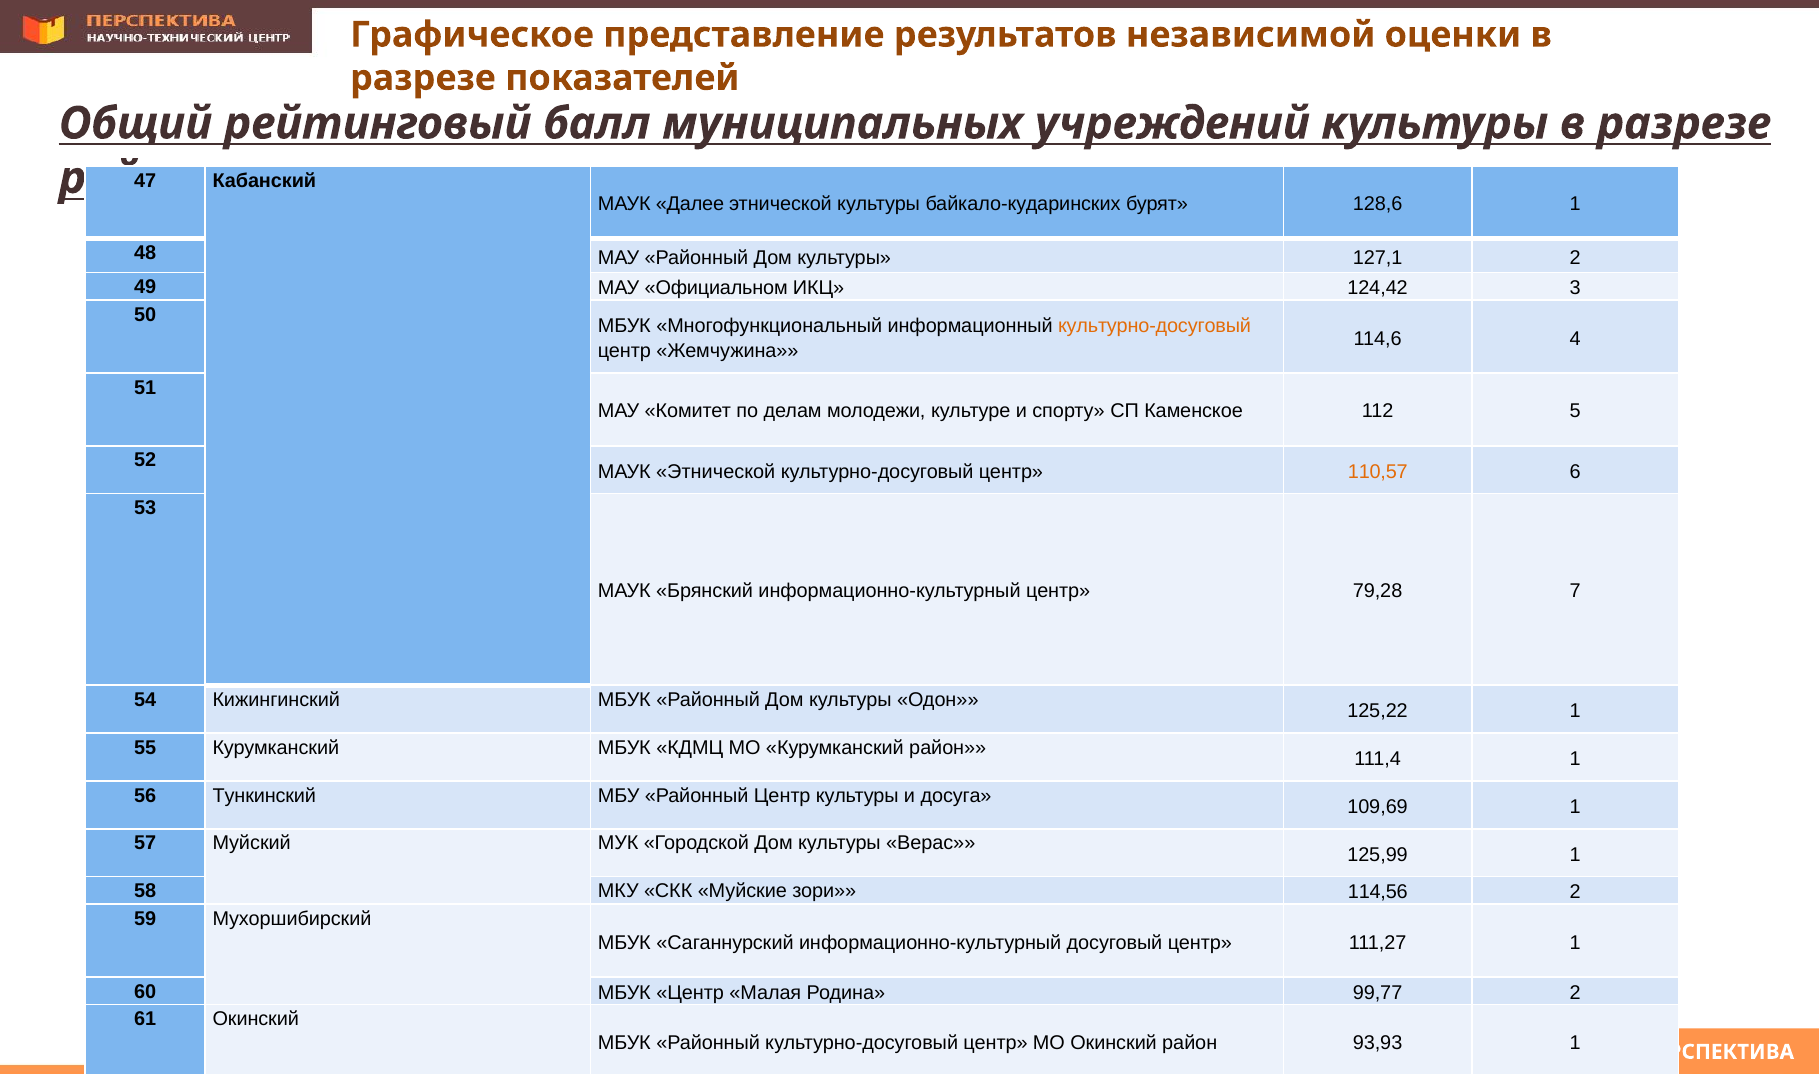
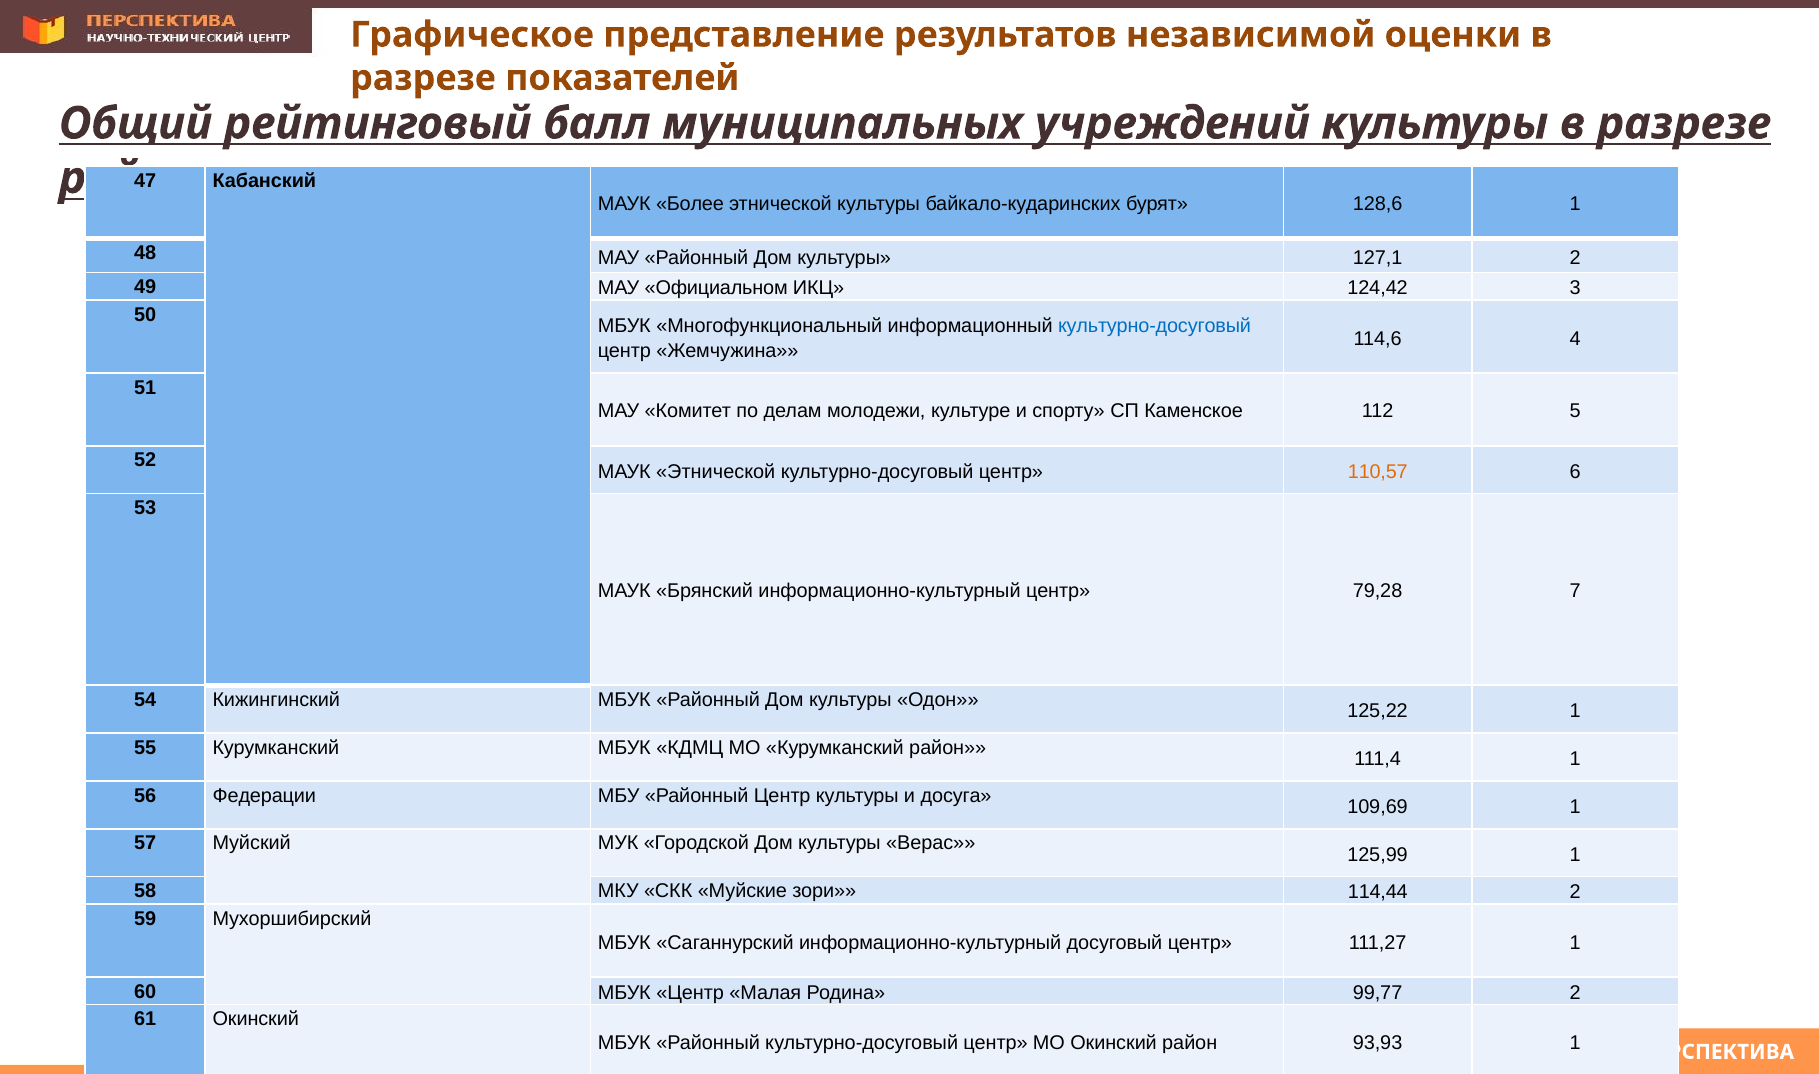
Далее: Далее -> Более
культурно-досуговый at (1155, 326) colour: orange -> blue
Тункинский: Тункинский -> Федерации
114,56: 114,56 -> 114,44
